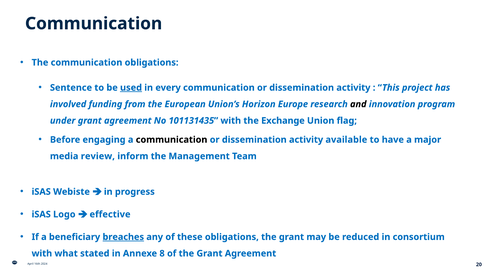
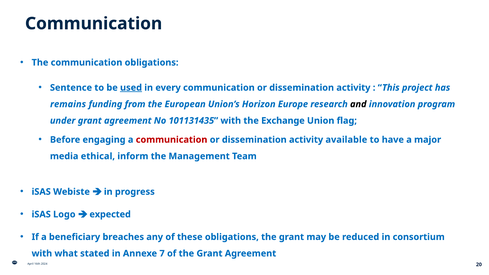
involved: involved -> remains
communication at (172, 140) colour: black -> red
review: review -> ethical
effective: effective -> expected
breaches underline: present -> none
8: 8 -> 7
